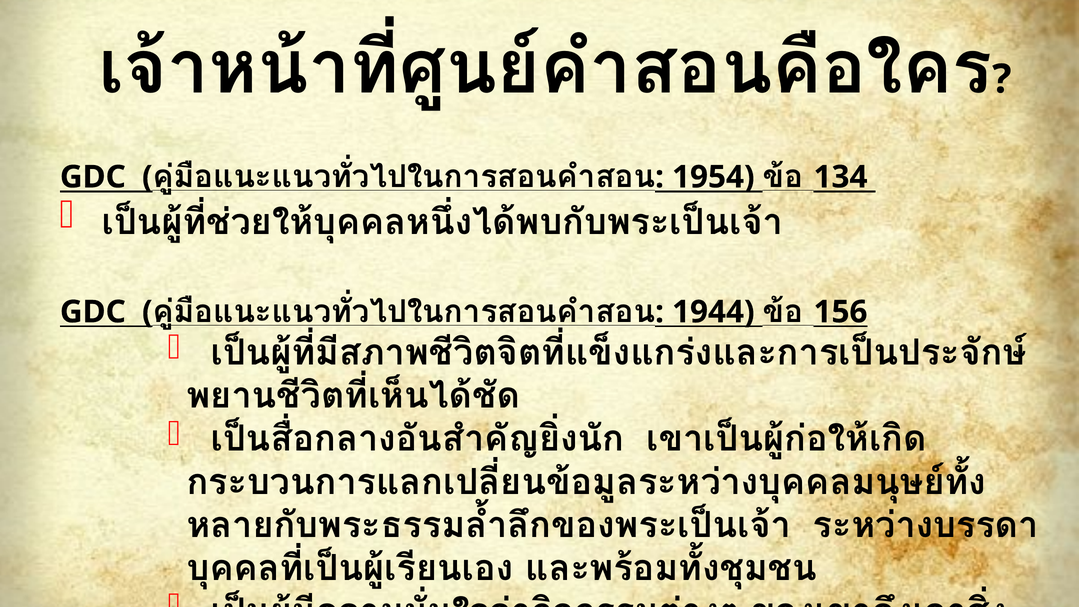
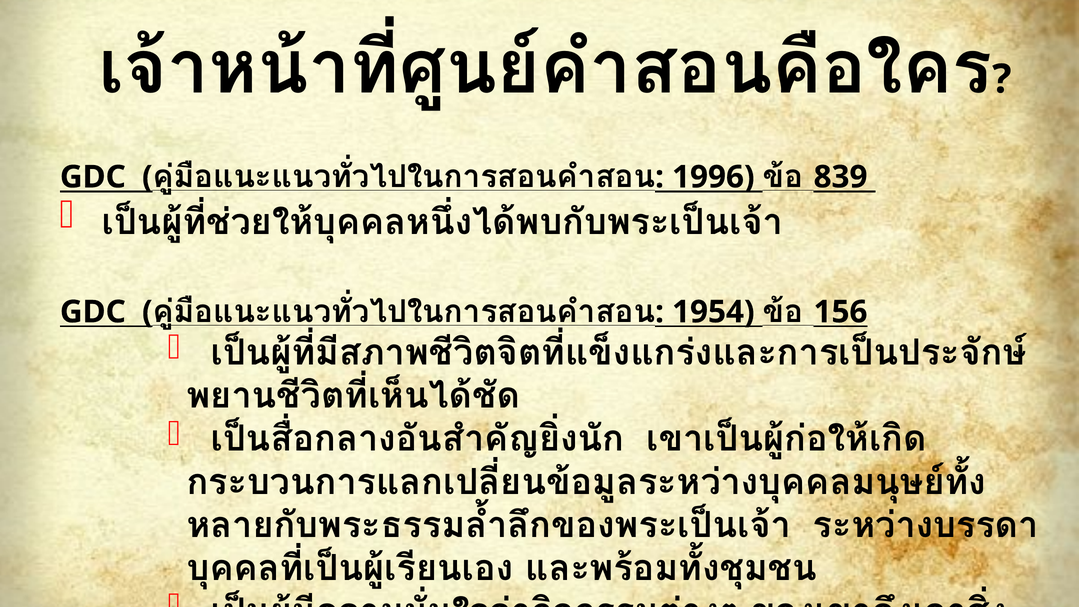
1954: 1954 -> 1996
134: 134 -> 839
1944: 1944 -> 1954
